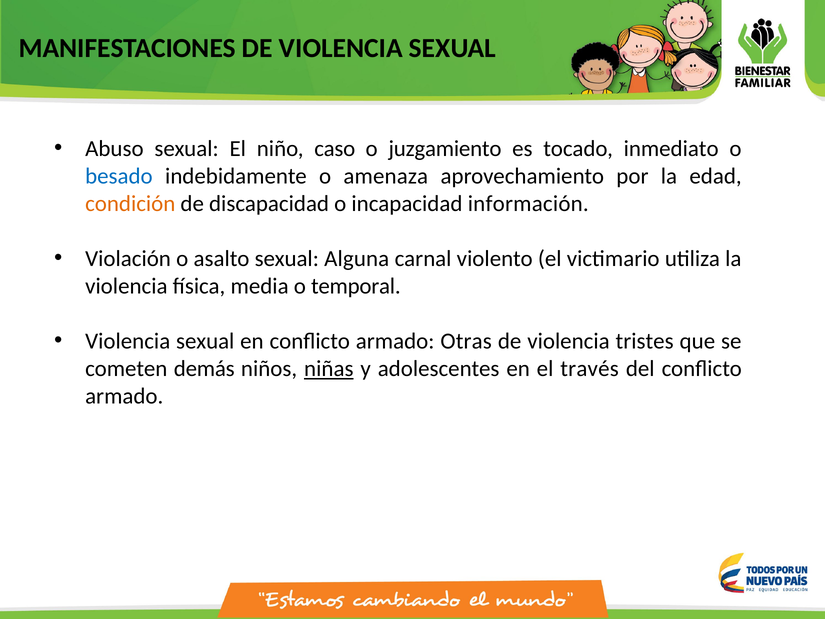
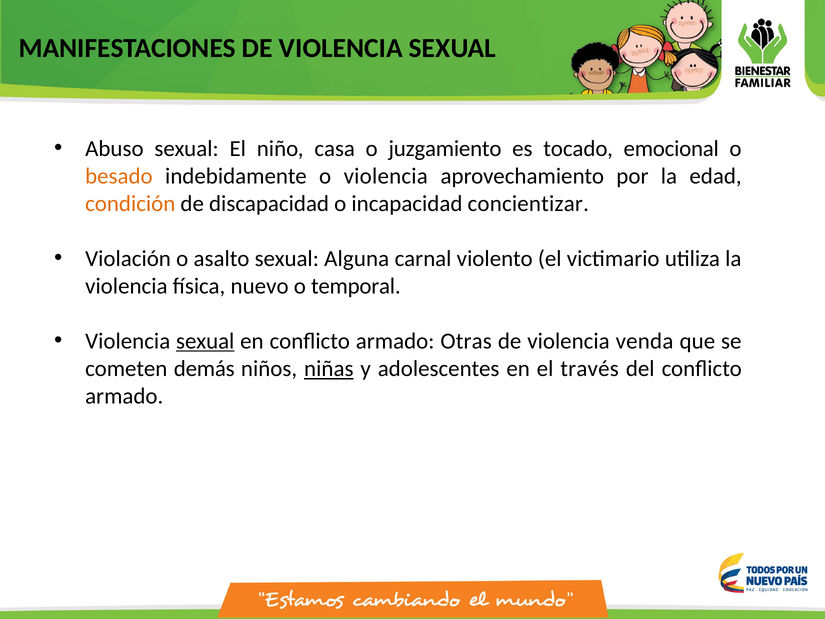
caso: caso -> casa
inmediato: inmediato -> emocional
besado colour: blue -> orange
o amenaza: amenaza -> violencia
información: información -> concientizar
media: media -> nuevo
sexual at (205, 341) underline: none -> present
tristes: tristes -> venda
